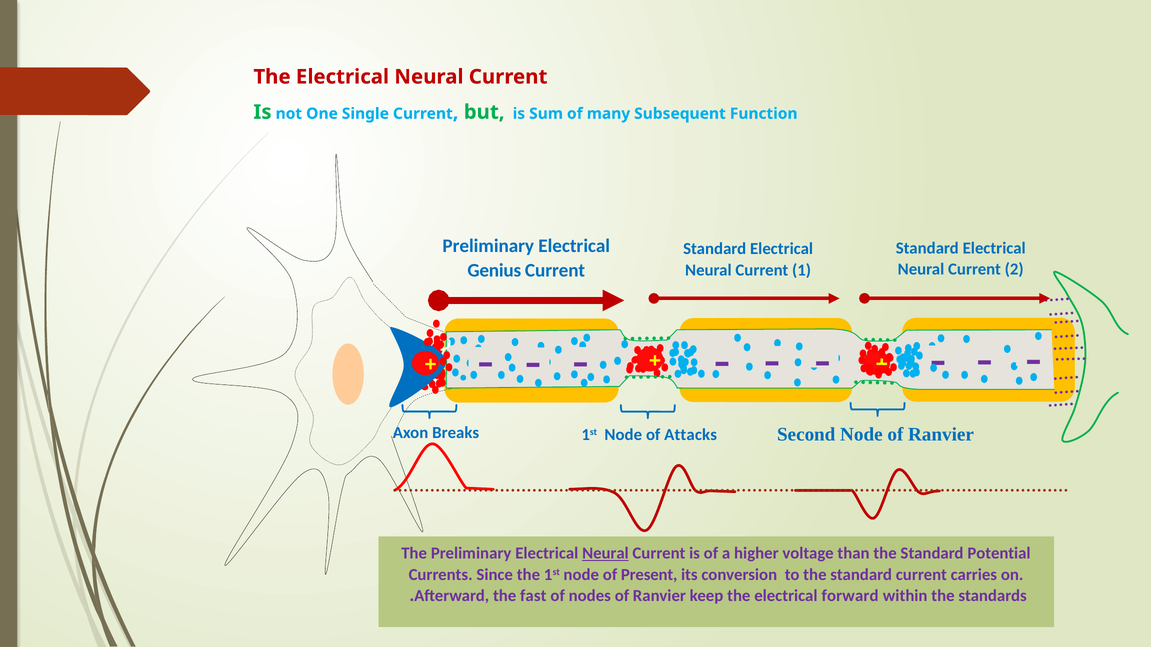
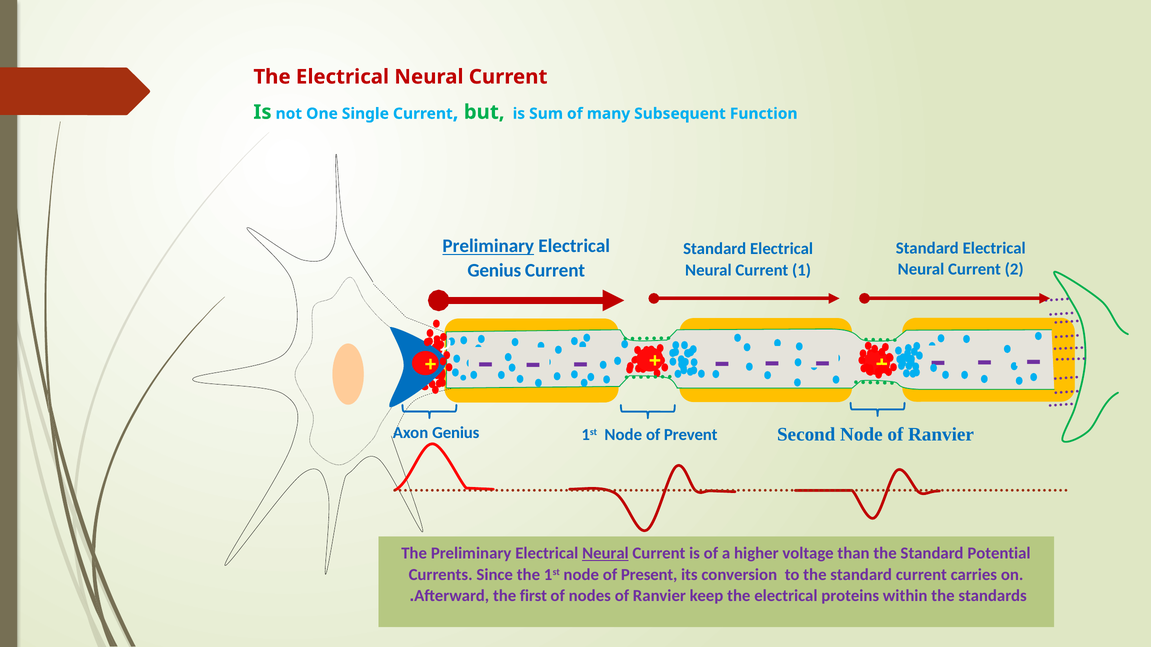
Preliminary at (488, 246) underline: none -> present
Axon Breaks: Breaks -> Genius
Attacks: Attacks -> Prevent
fast: fast -> first
forward: forward -> proteins
